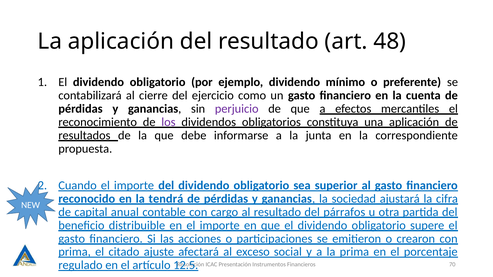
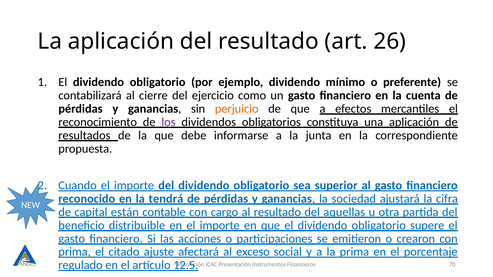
48: 48 -> 26
perjuicio colour: purple -> orange
anual: anual -> están
párrafos: párrafos -> aquellas
